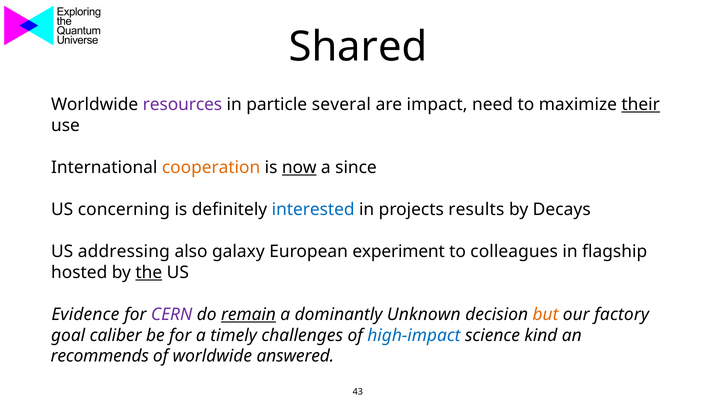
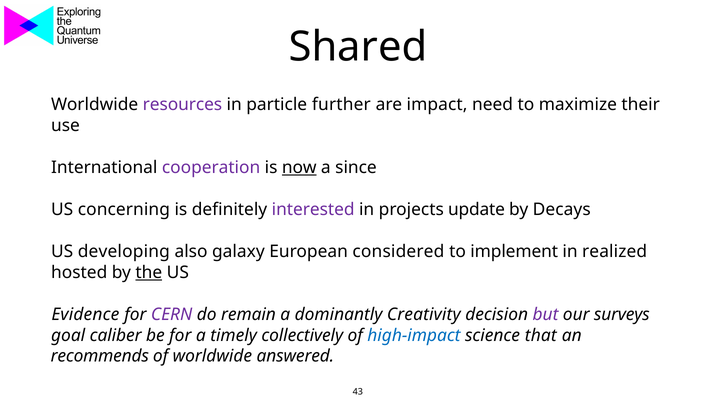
several: several -> further
their underline: present -> none
cooperation colour: orange -> purple
interested colour: blue -> purple
results: results -> update
addressing: addressing -> developing
experiment: experiment -> considered
colleagues: colleagues -> implement
flagship: flagship -> realized
remain underline: present -> none
Unknown: Unknown -> Creativity
but colour: orange -> purple
factory: factory -> surveys
challenges: challenges -> collectively
kind: kind -> that
